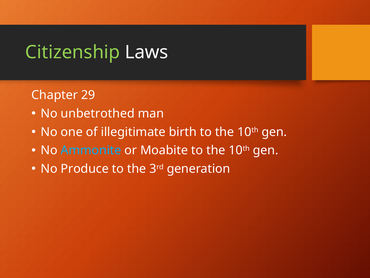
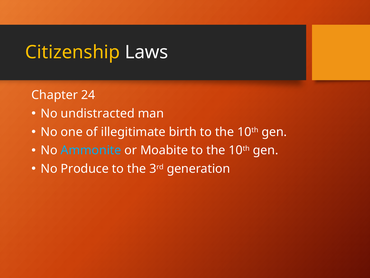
Citizenship colour: light green -> yellow
29: 29 -> 24
unbetrothed: unbetrothed -> undistracted
